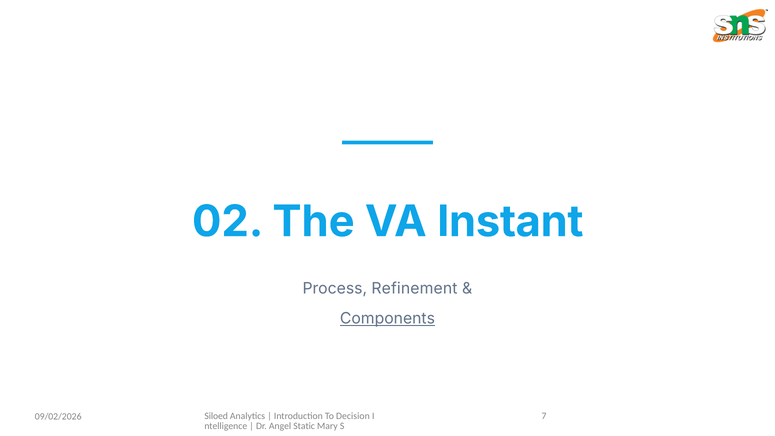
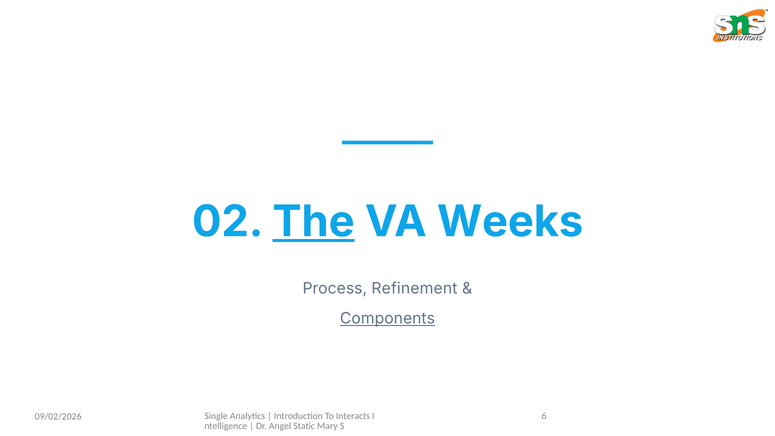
The underline: none -> present
Instant: Instant -> Weeks
Siloed: Siloed -> Single
Decision: Decision -> Interacts
7: 7 -> 6
